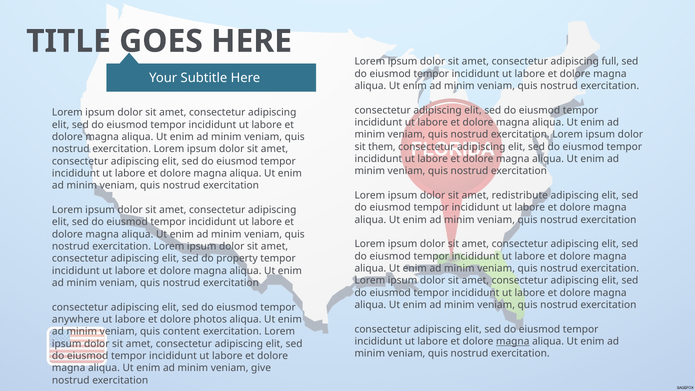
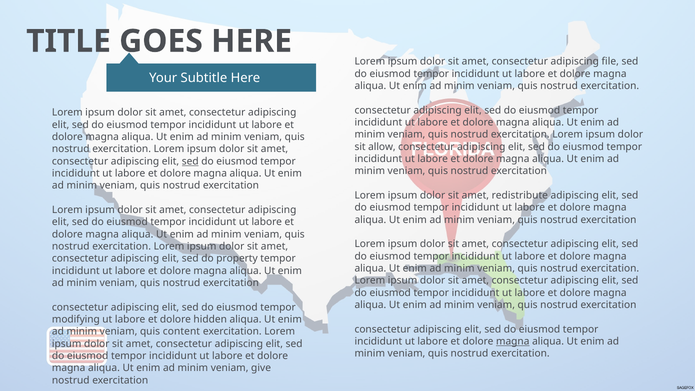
full: full -> file
them: them -> allow
sed at (190, 161) underline: none -> present
anywhere: anywhere -> modifying
photos: photos -> hidden
